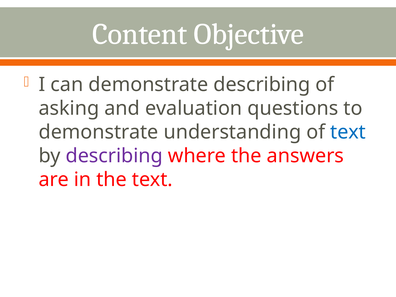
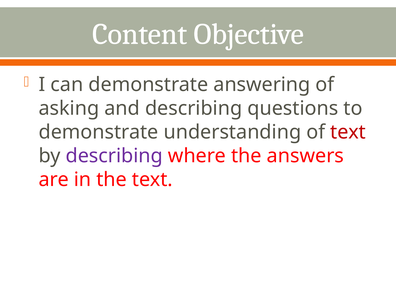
demonstrate describing: describing -> answering
and evaluation: evaluation -> describing
text at (348, 132) colour: blue -> red
